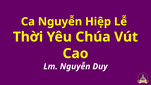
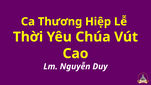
Ca Nguyễn: Nguyễn -> Thương
